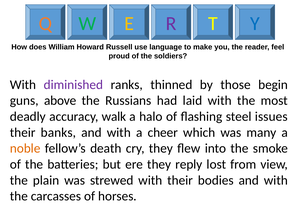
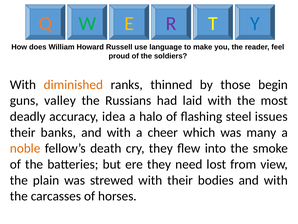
diminished colour: purple -> orange
above: above -> valley
walk: walk -> idea
reply: reply -> need
